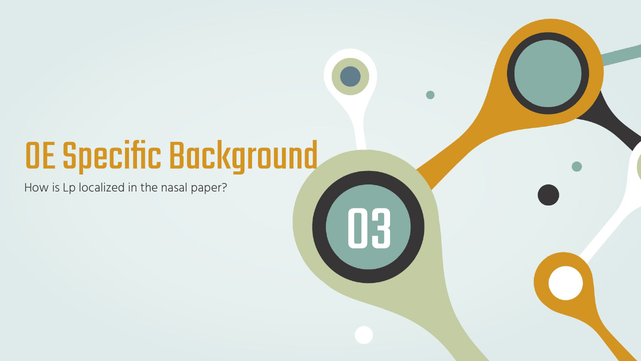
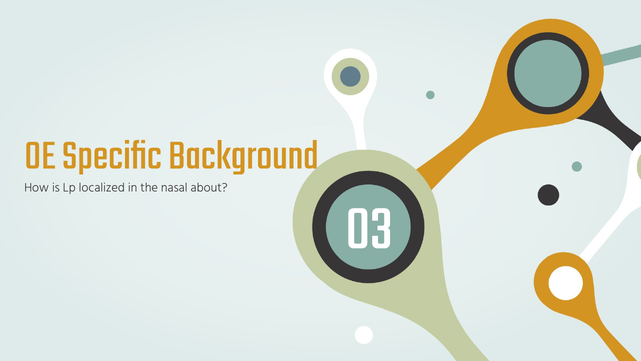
paper: paper -> about
